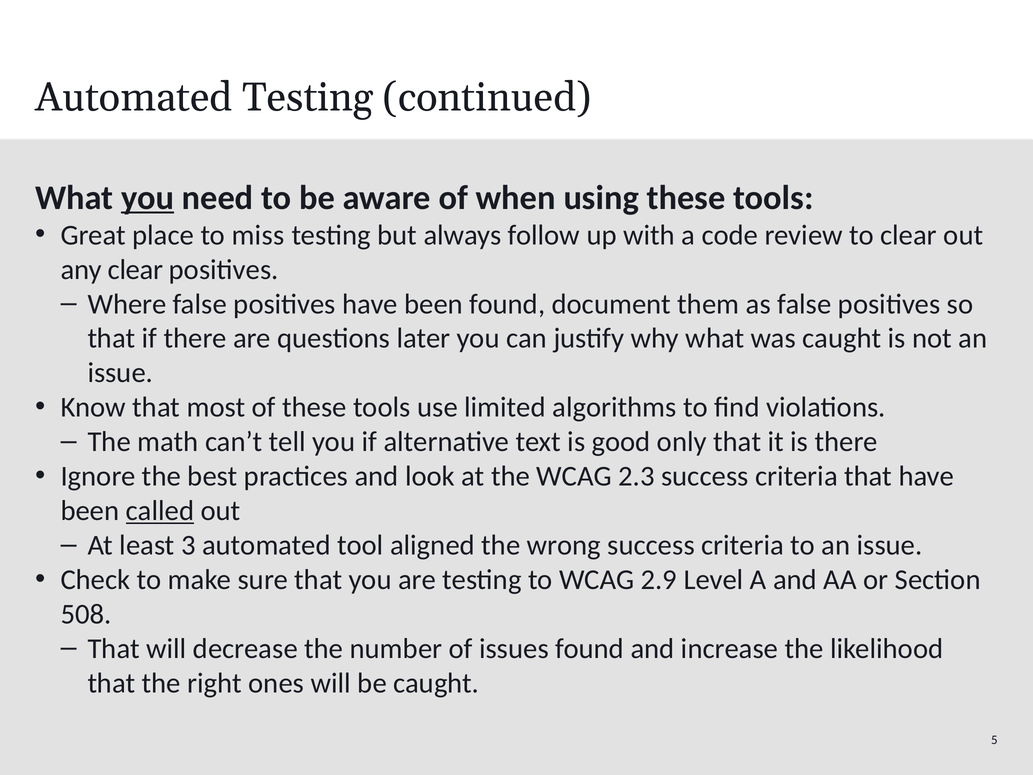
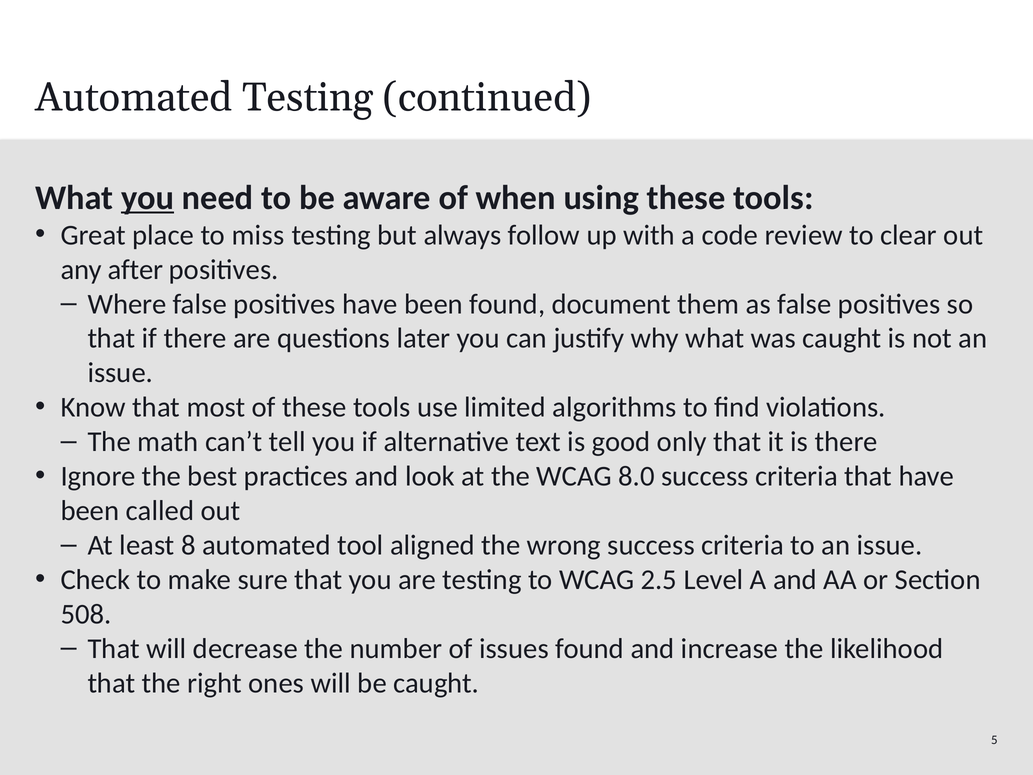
any clear: clear -> after
2.3: 2.3 -> 8.0
called underline: present -> none
3: 3 -> 8
2.9: 2.9 -> 2.5
